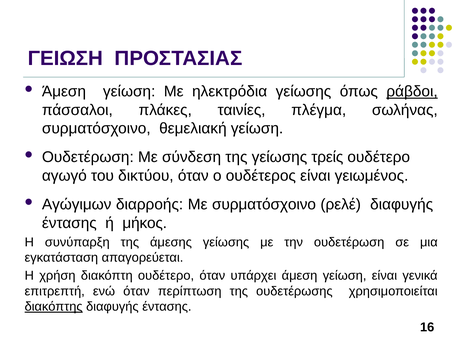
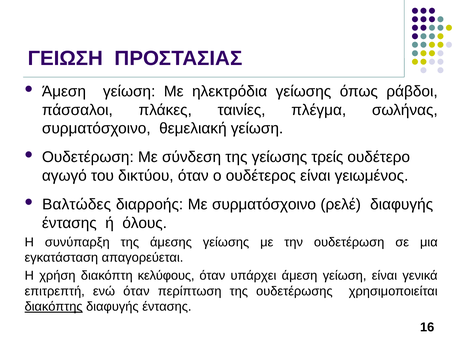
ράβδοι underline: present -> none
Αγώγιμων: Αγώγιμων -> Βαλτώδες
μήκος: μήκος -> όλους
διακόπτη ουδέτερο: ουδέτερο -> κελύφους
